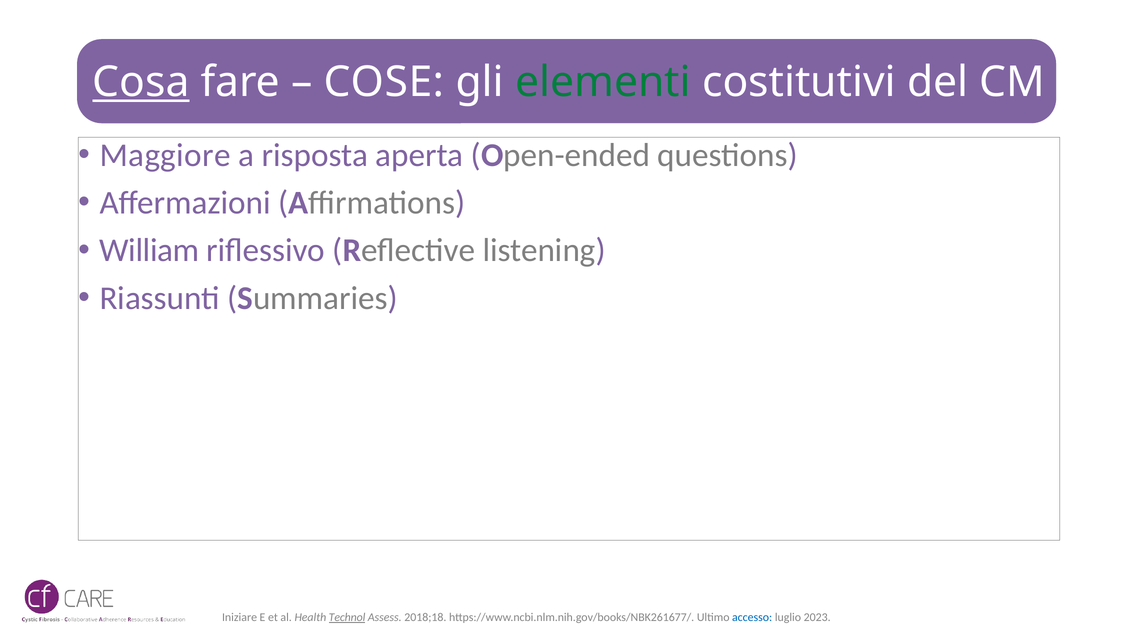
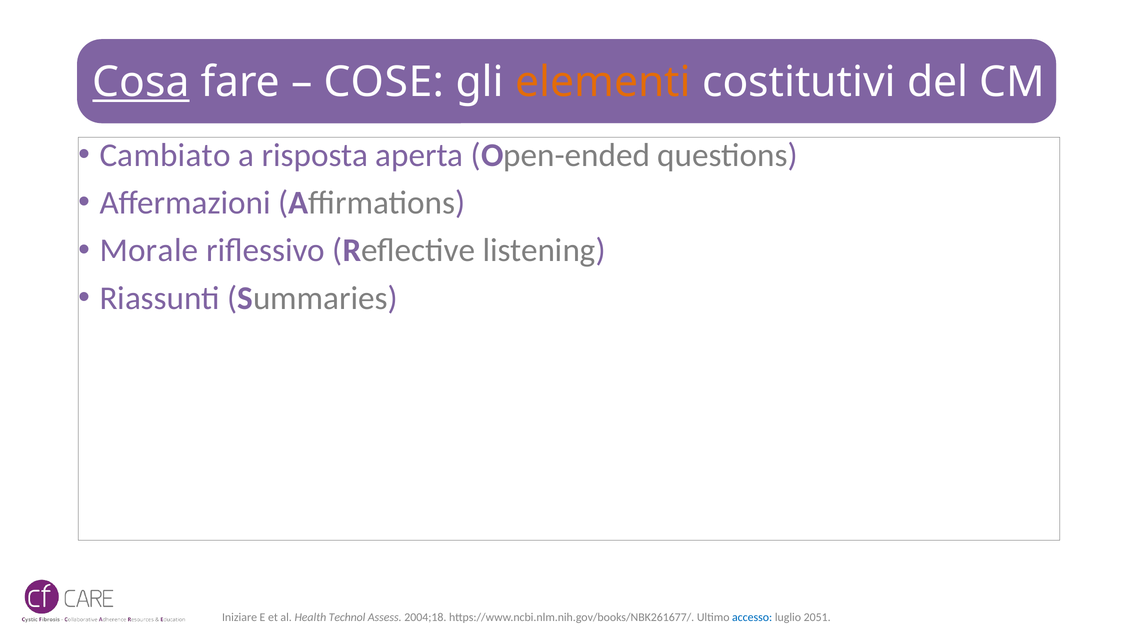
elementi colour: green -> orange
Maggiore: Maggiore -> Cambiato
William: William -> Morale
Technol underline: present -> none
2018;18: 2018;18 -> 2004;18
2023: 2023 -> 2051
